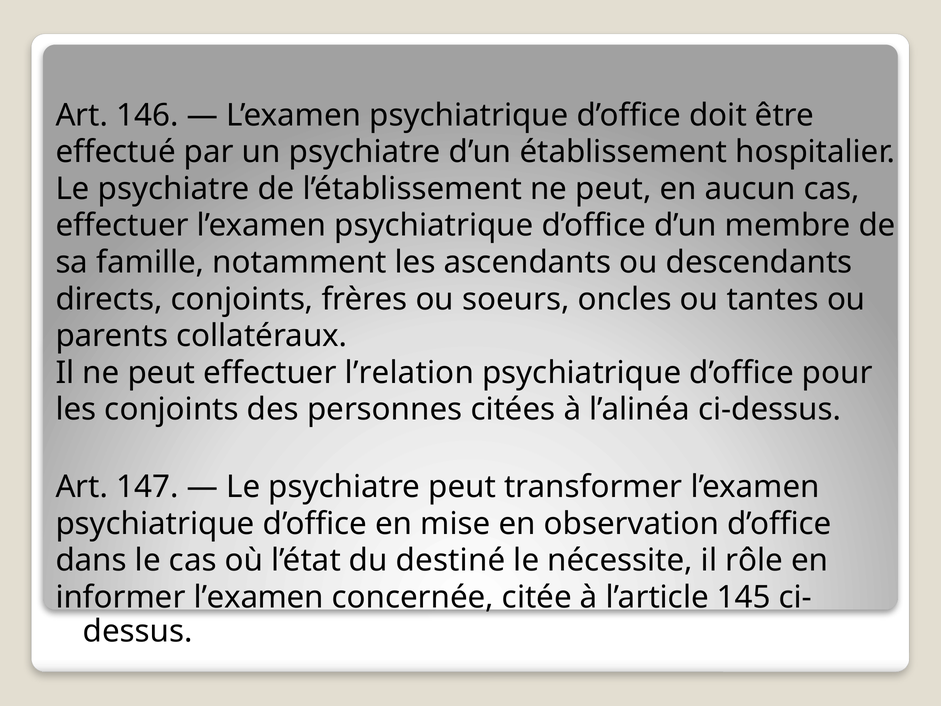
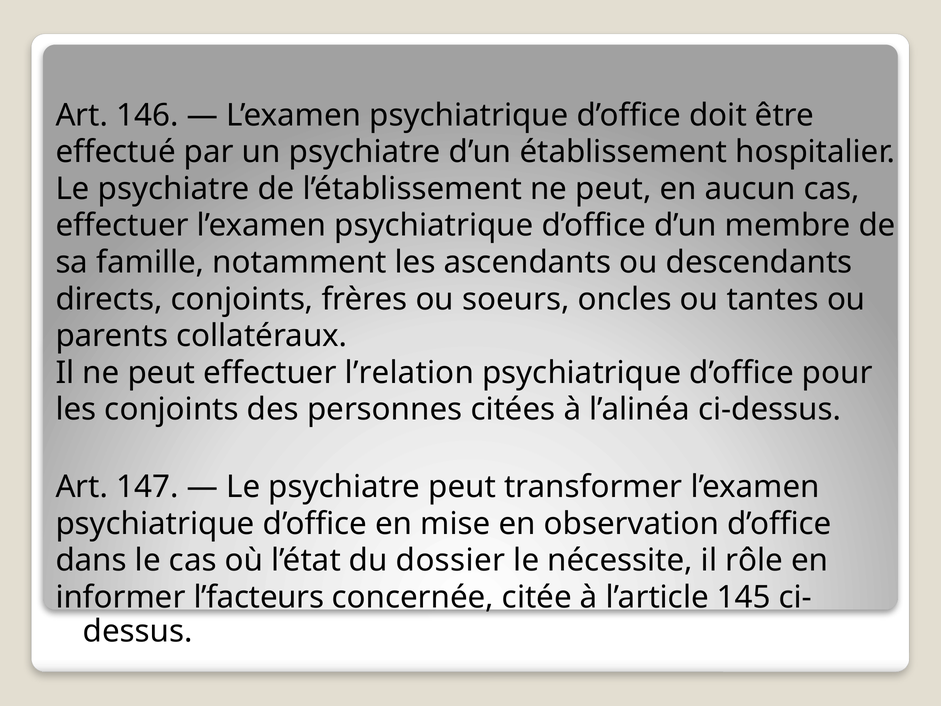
destiné: destiné -> dossier
informer l’examen: l’examen -> l’facteurs
